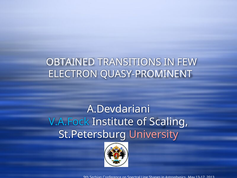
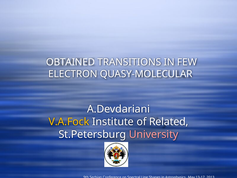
QUASY-PROMINENT: QUASY-PROMINENT -> QUASY-MOLECULAR
V.A.Fock colour: light blue -> yellow
Scaling: Scaling -> Related
